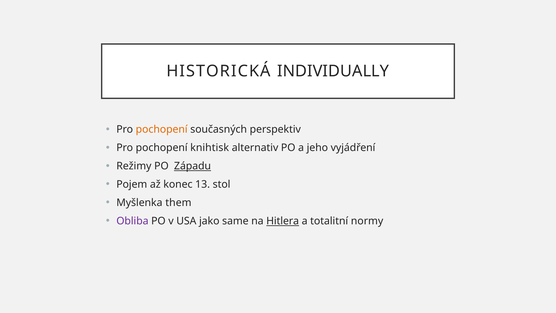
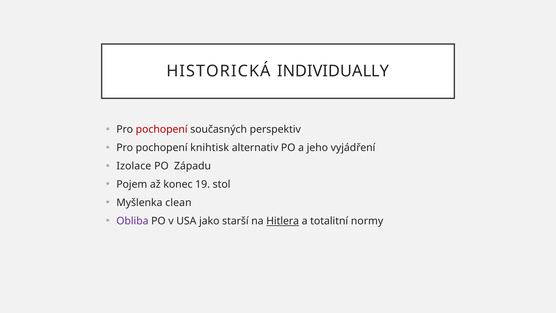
pochopení at (162, 129) colour: orange -> red
Režimy: Režimy -> Izolace
Západu underline: present -> none
13: 13 -> 19
them: them -> clean
same: same -> starší
